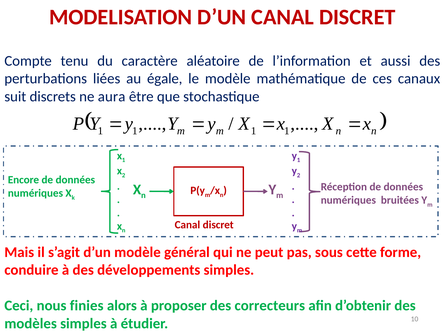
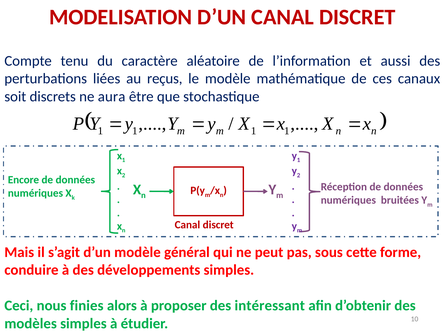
égale: égale -> reçus
suit: suit -> soit
correcteurs: correcteurs -> intéressant
